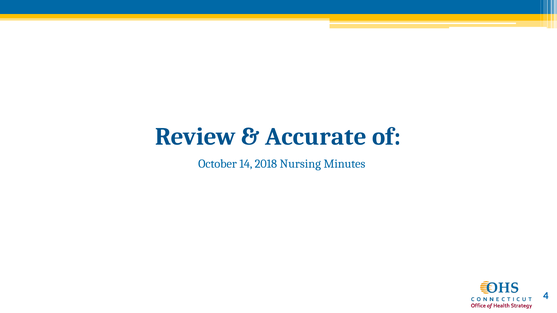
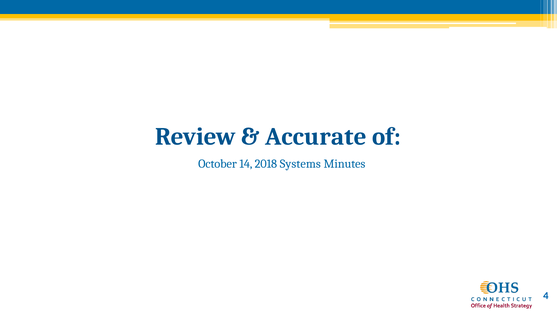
Nursing: Nursing -> Systems
